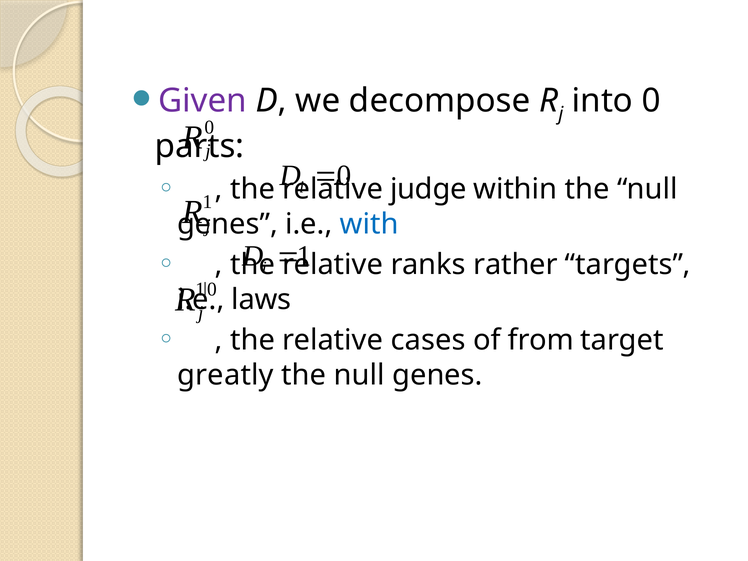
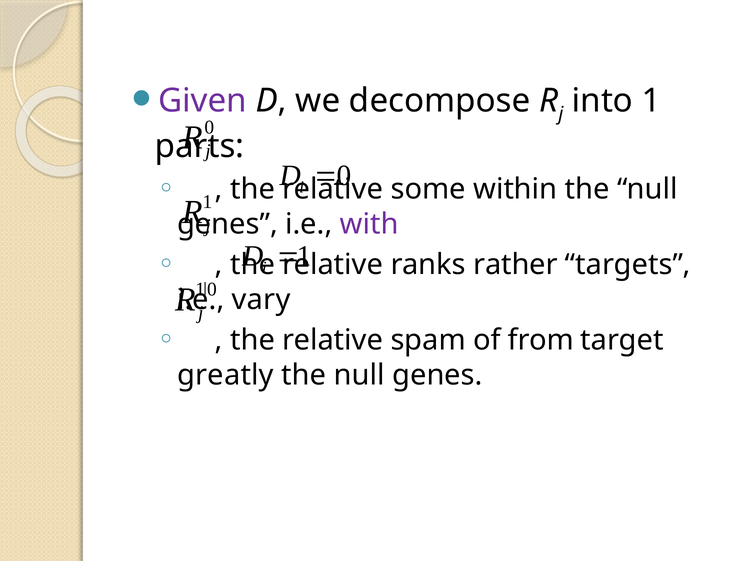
into 0: 0 -> 1
judge: judge -> some
with colour: blue -> purple
laws: laws -> vary
cases: cases -> spam
